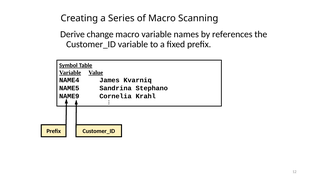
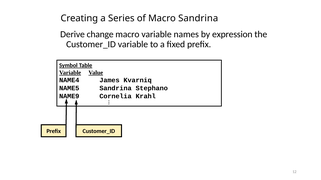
Macro Scanning: Scanning -> Sandrina
references: references -> expression
